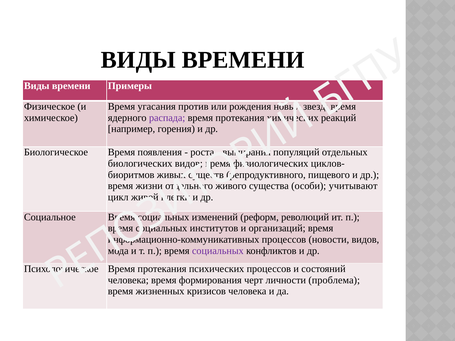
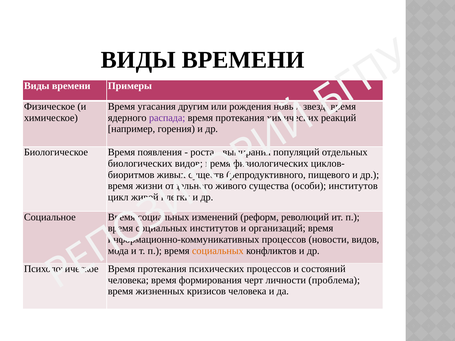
против: против -> другим
особи учитывают: учитывают -> институтов
социальных at (218, 251) colour: purple -> orange
